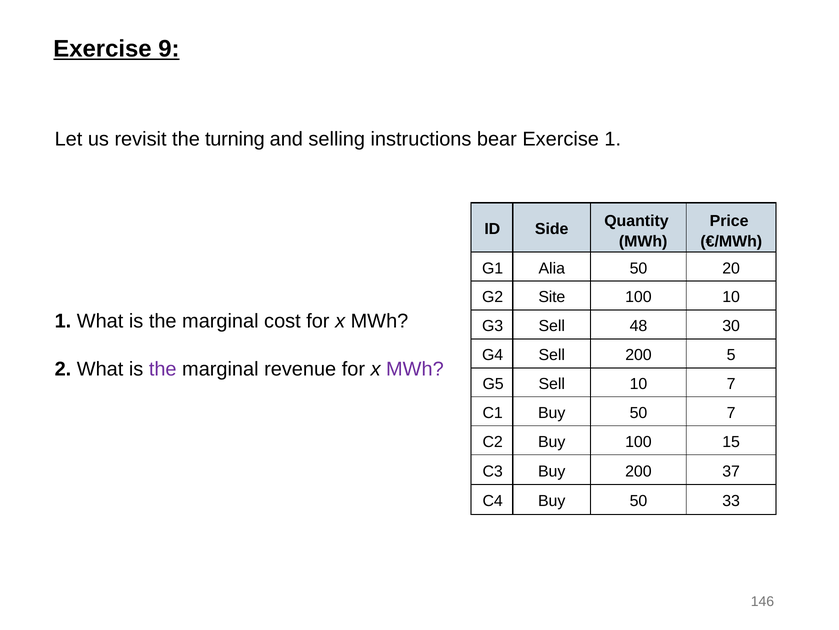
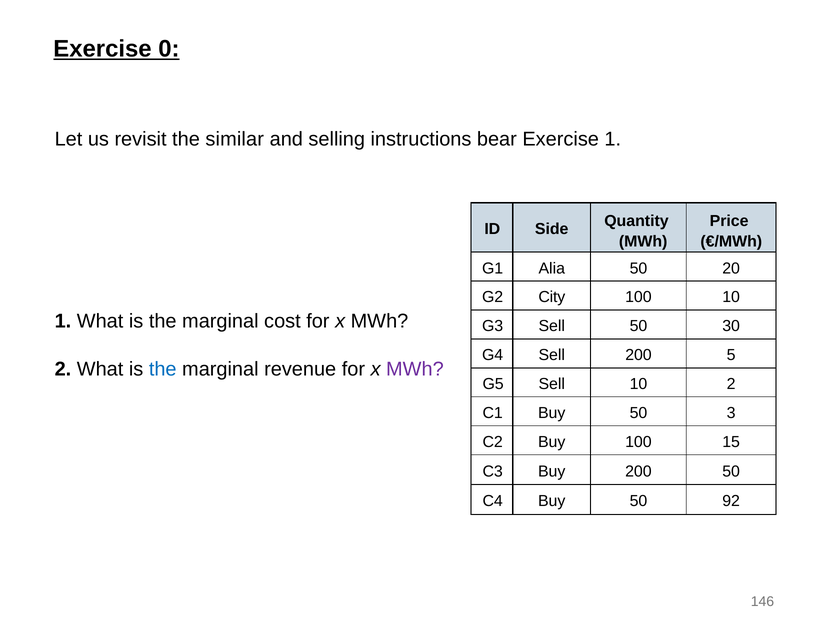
9: 9 -> 0
turning: turning -> similar
Site: Site -> City
Sell 48: 48 -> 50
the at (163, 369) colour: purple -> blue
10 7: 7 -> 2
50 7: 7 -> 3
200 37: 37 -> 50
33: 33 -> 92
